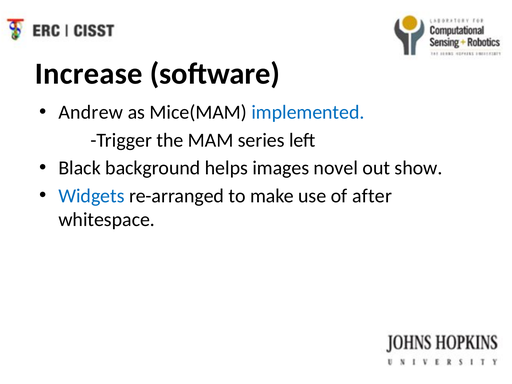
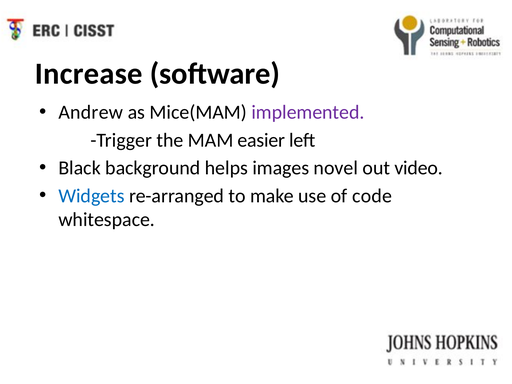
implemented colour: blue -> purple
series: series -> easier
show: show -> video
after: after -> code
